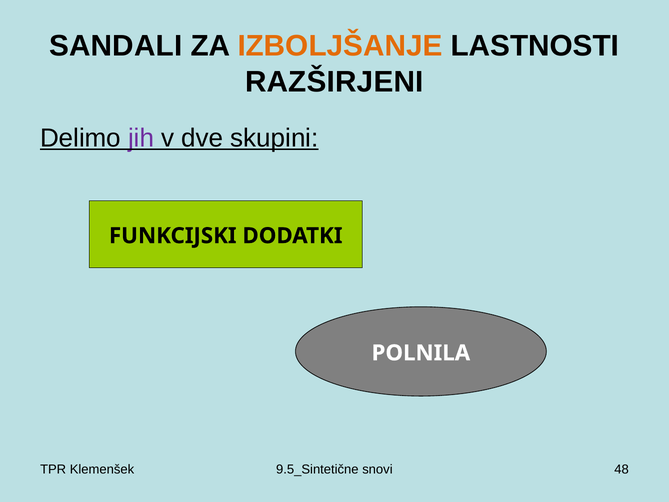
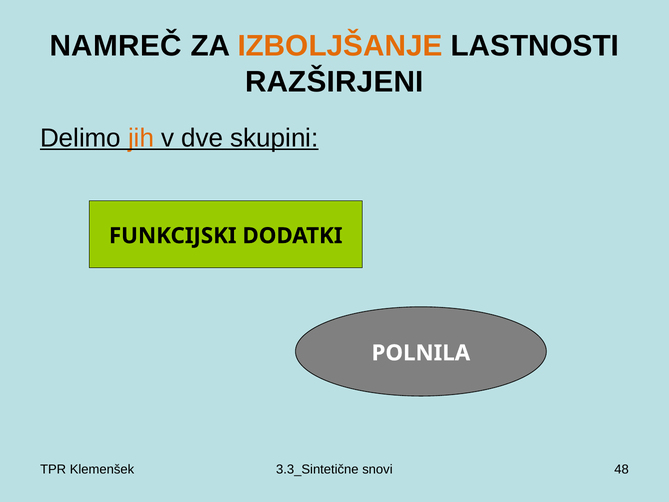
SANDALI: SANDALI -> NAMREČ
jih colour: purple -> orange
9.5_Sintetične: 9.5_Sintetične -> 3.3_Sintetične
